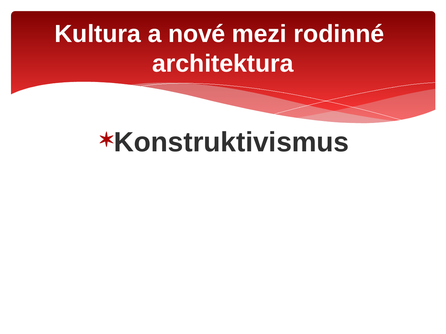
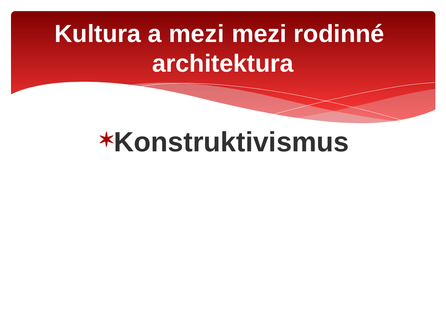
a nové: nové -> mezi
